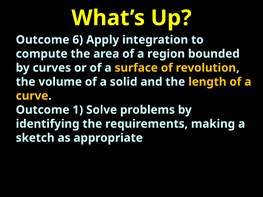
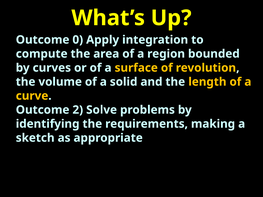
6: 6 -> 0
1: 1 -> 2
